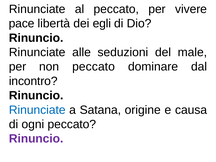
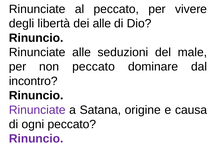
pace: pace -> degli
dei egli: egli -> alle
Rinunciate at (37, 110) colour: blue -> purple
